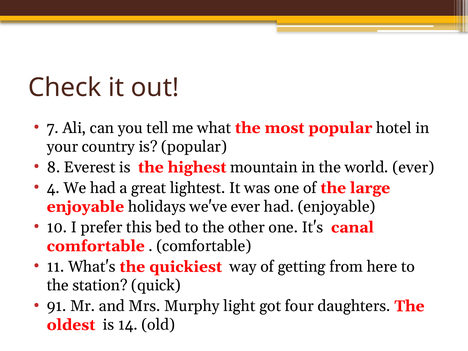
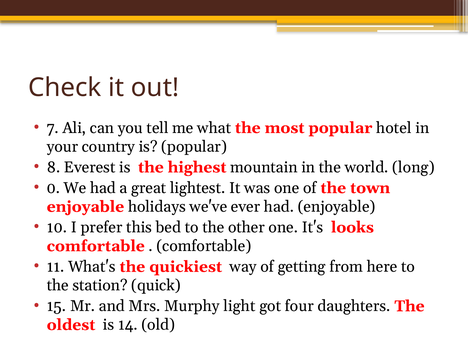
world ever: ever -> long
4: 4 -> 0
large: large -> town
canal: canal -> looks
91: 91 -> 15
